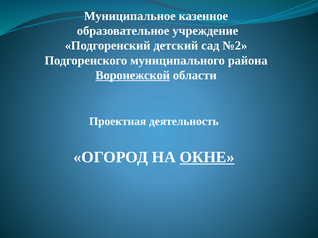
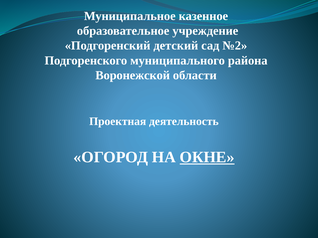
Воронежской underline: present -> none
